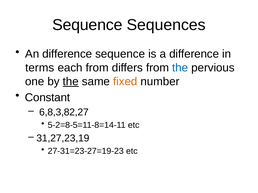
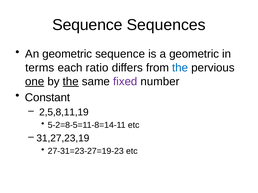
An difference: difference -> geometric
a difference: difference -> geometric
each from: from -> ratio
one underline: none -> present
fixed colour: orange -> purple
6,8,3,82,27: 6,8,3,82,27 -> 2,5,8,11,19
